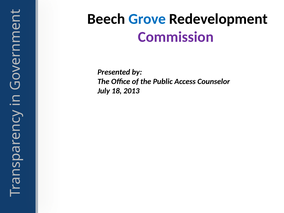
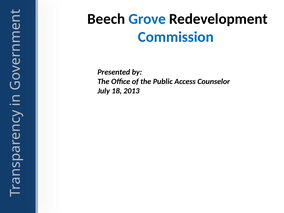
Commission colour: purple -> blue
